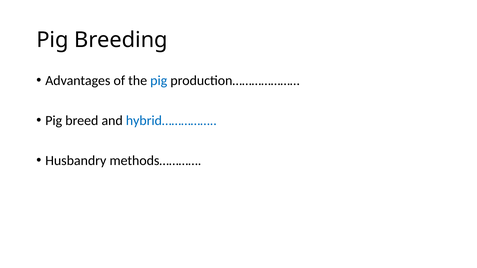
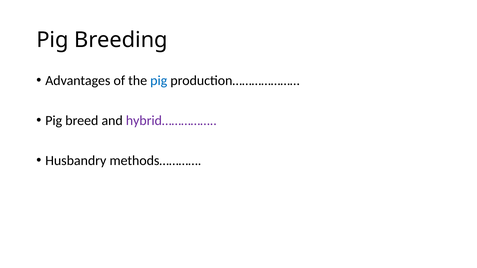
hybrid…………… colour: blue -> purple
